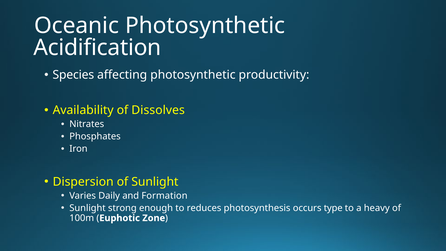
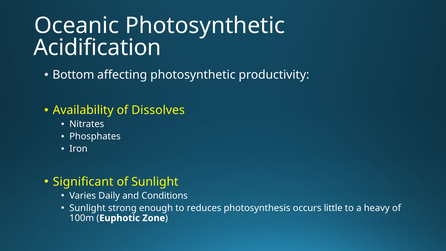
Species: Species -> Bottom
Dispersion: Dispersion -> Significant
Formation: Formation -> Conditions
type: type -> little
